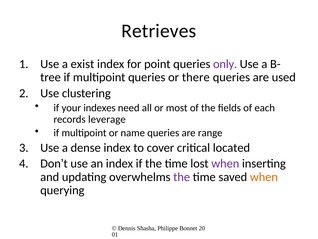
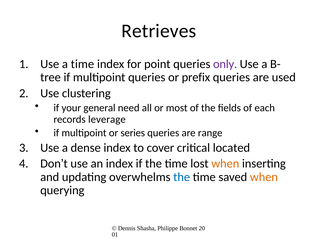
a exist: exist -> time
there: there -> prefix
indexes: indexes -> general
name: name -> series
when at (225, 163) colour: purple -> orange
the at (182, 177) colour: purple -> blue
